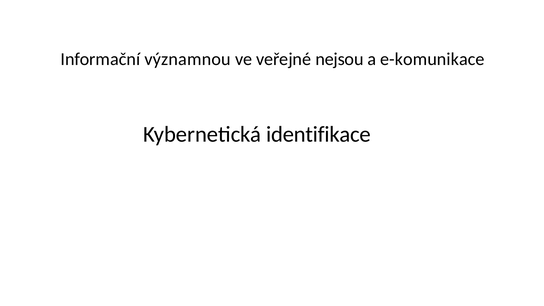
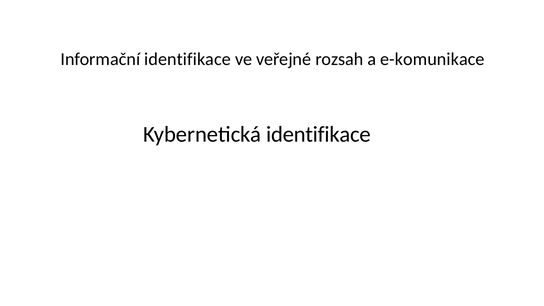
Informační významnou: významnou -> identifikace
nejsou: nejsou -> rozsah
